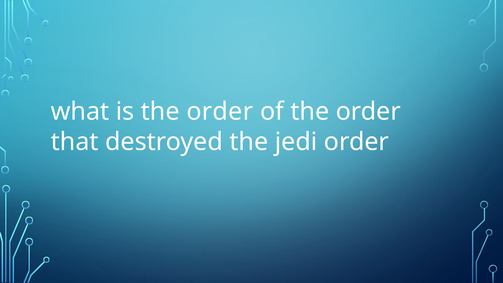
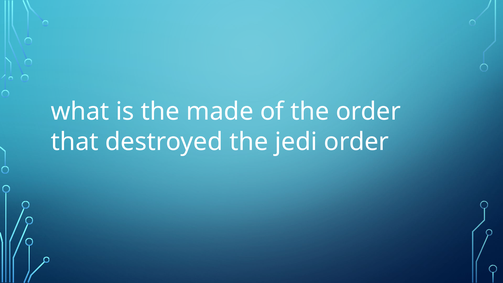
is the order: order -> made
